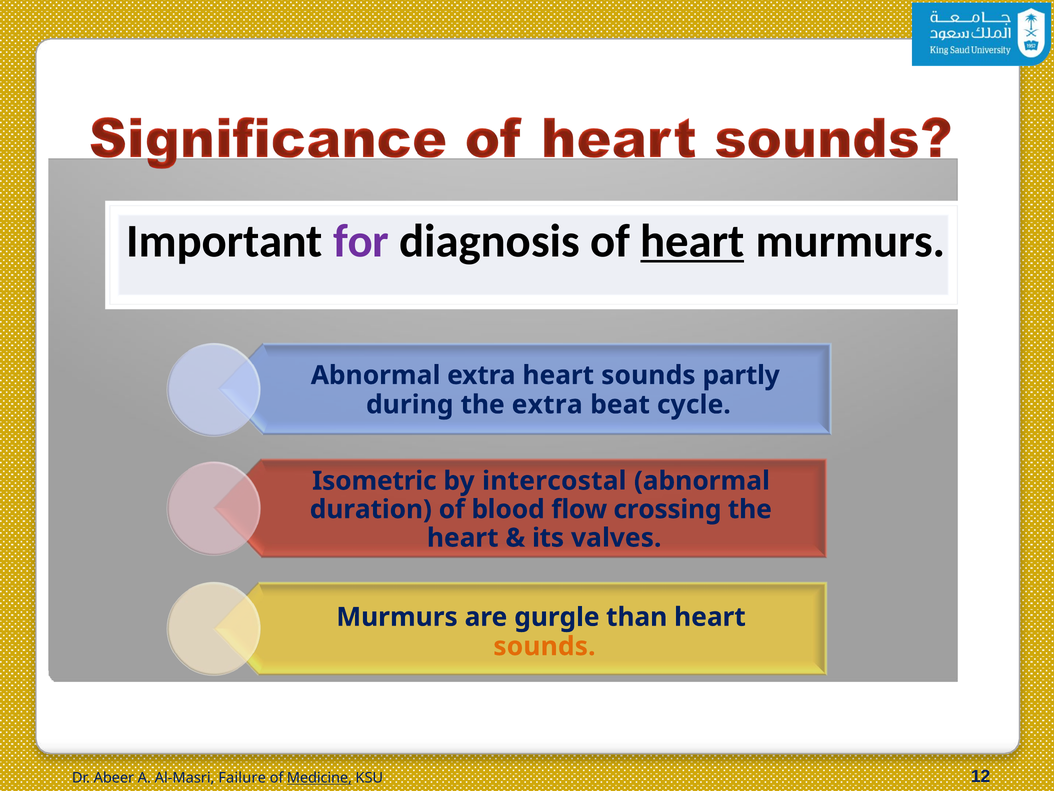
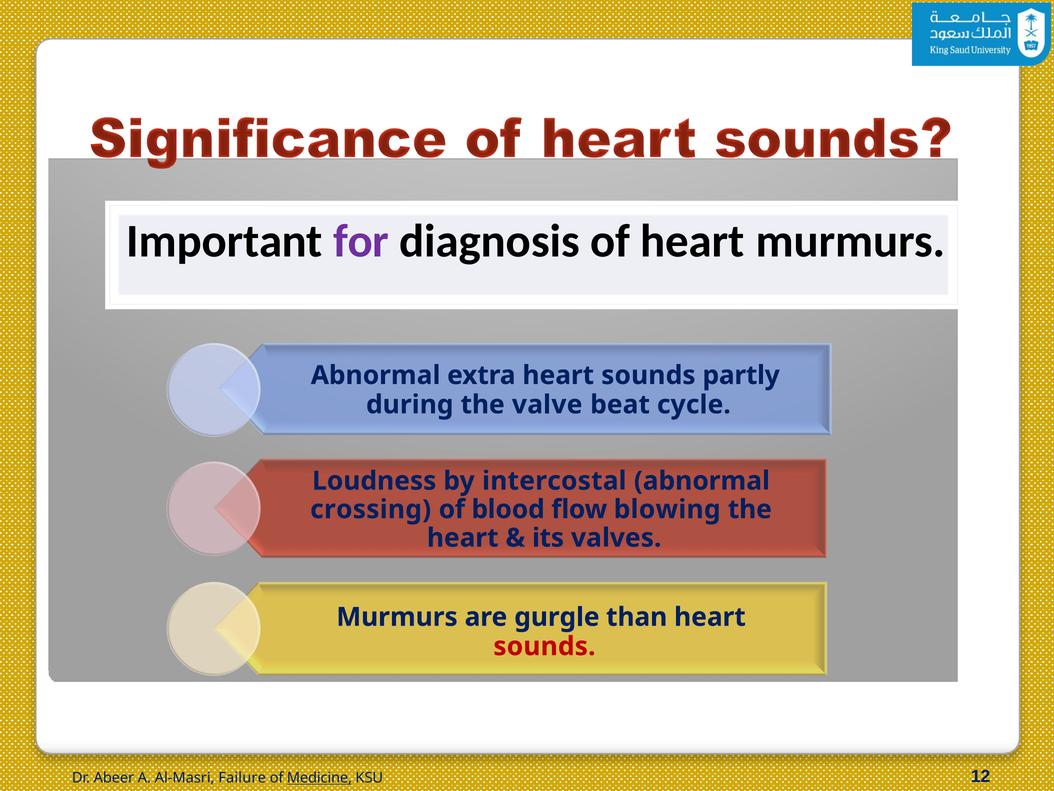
heart at (692, 241) underline: present -> none
the extra: extra -> valve
Isometric: Isometric -> Loudness
duration: duration -> crossing
crossing: crossing -> blowing
sounds at (544, 646) colour: orange -> red
